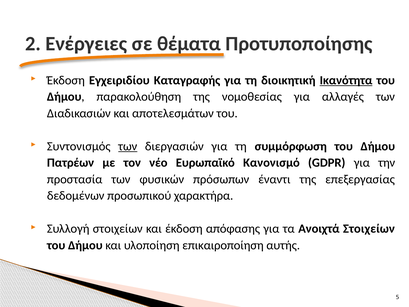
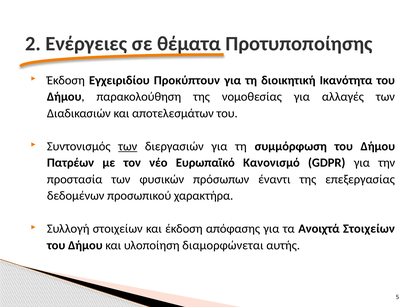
Καταγραφής: Καταγραφής -> Προκύπτουν
Ικανότητα underline: present -> none
επικαιροποίηση: επικαιροποίηση -> διαμορφώνεται
